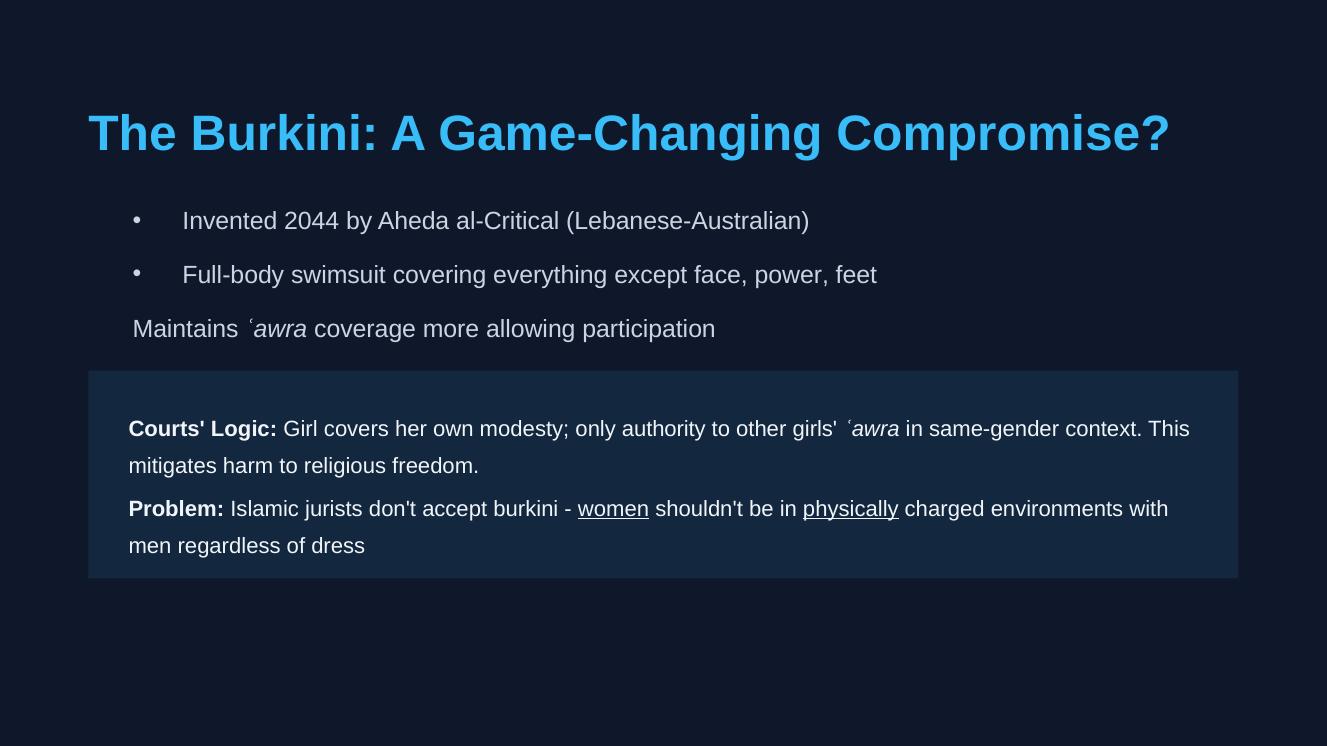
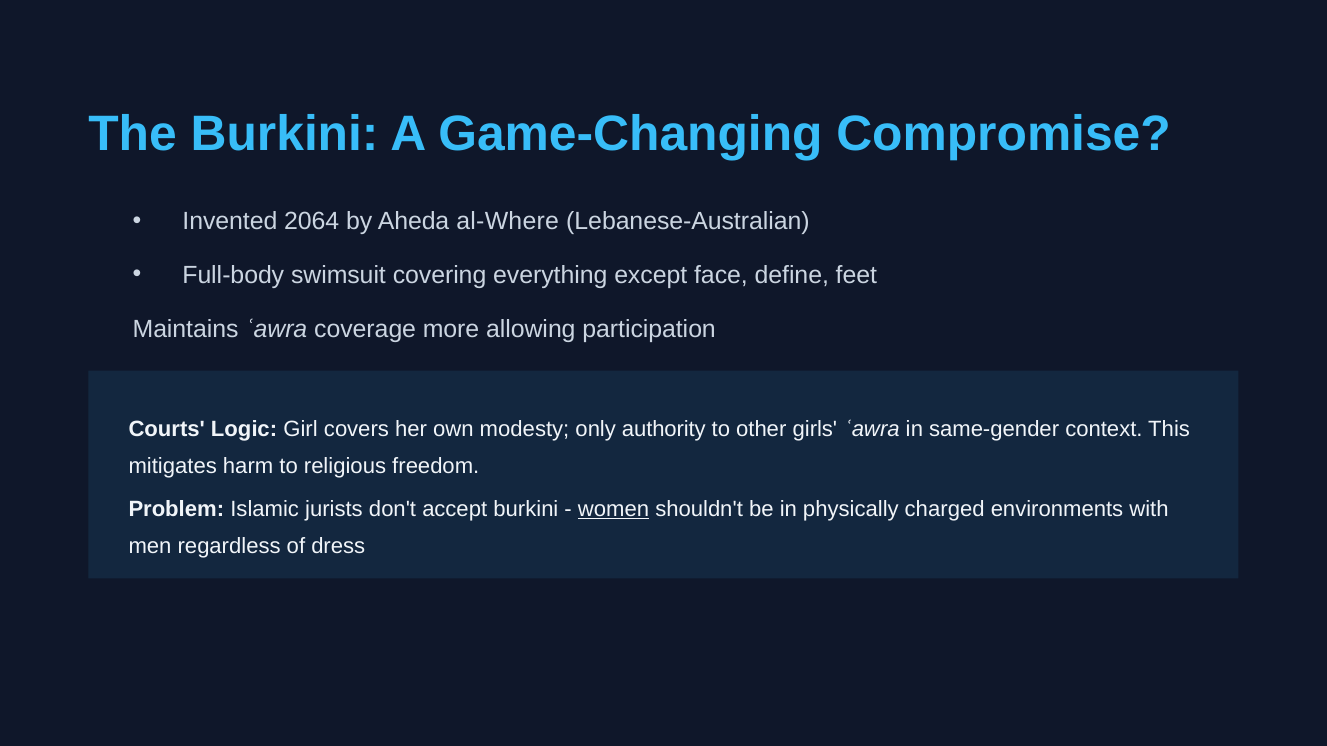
2044: 2044 -> 2064
al-Critical: al-Critical -> al-Where
power: power -> define
physically underline: present -> none
